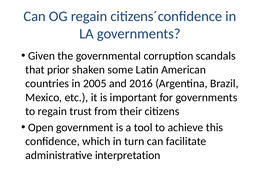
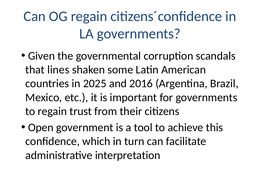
prior: prior -> lines
2005: 2005 -> 2025
